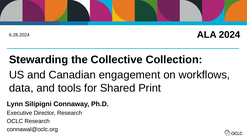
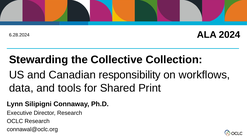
engagement: engagement -> responsibility
